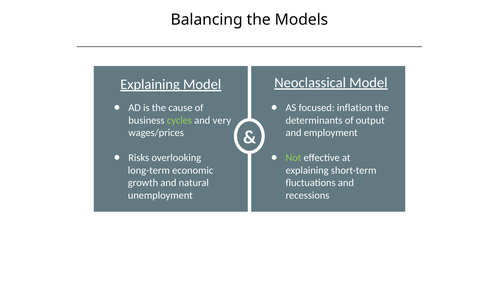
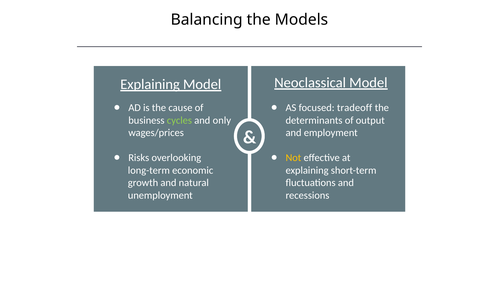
inflation: inflation -> tradeoff
very: very -> only
Not colour: light green -> yellow
